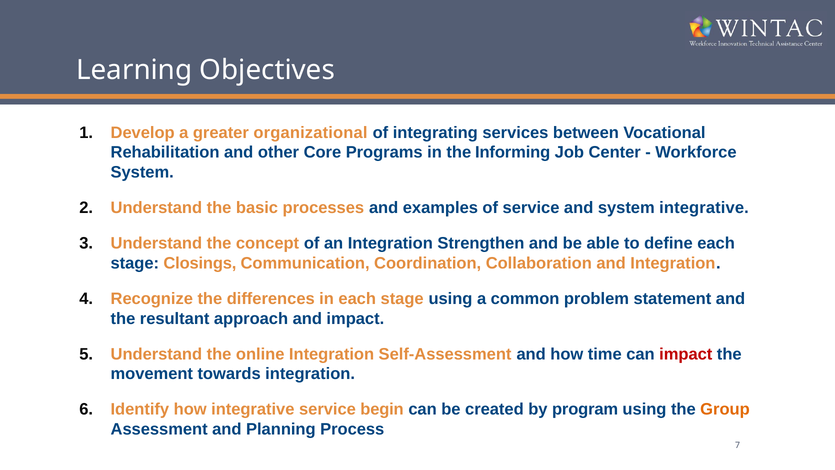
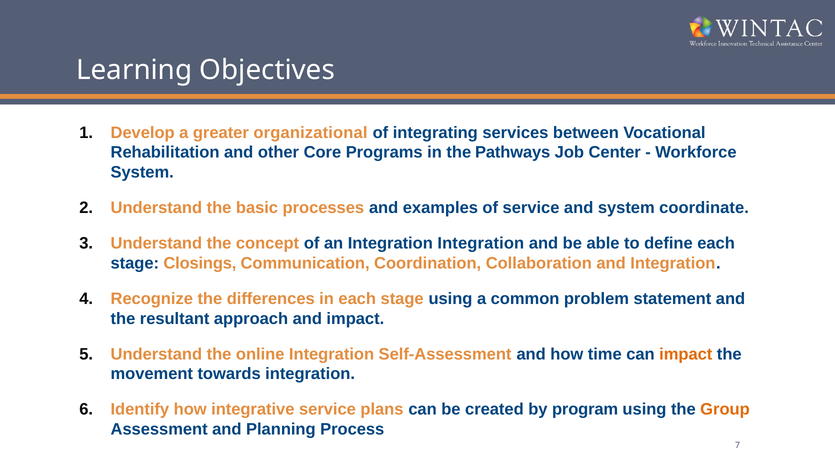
Informing: Informing -> Pathways
system integrative: integrative -> coordinate
Integration Strengthen: Strengthen -> Integration
impact at (686, 354) colour: red -> orange
begin: begin -> plans
